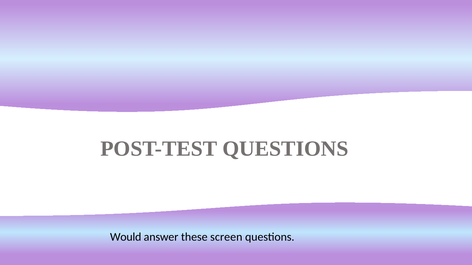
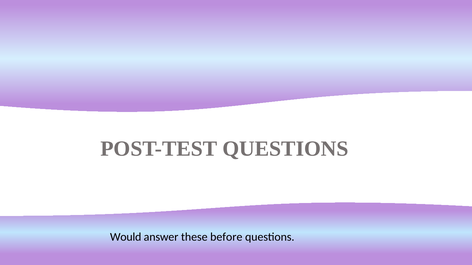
screen: screen -> before
